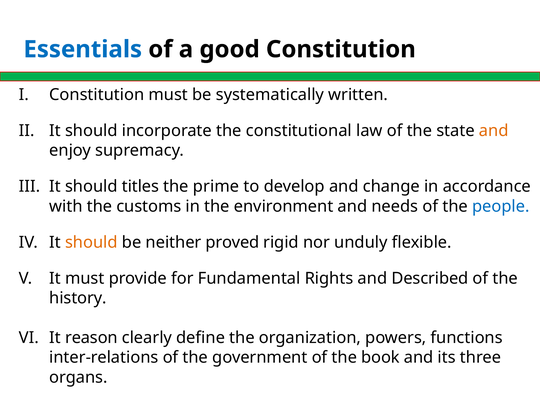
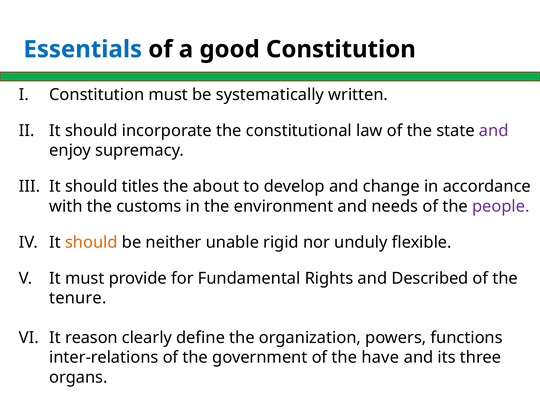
and at (494, 131) colour: orange -> purple
prime: prime -> about
people colour: blue -> purple
proved: proved -> unable
history: history -> tenure
book: book -> have
